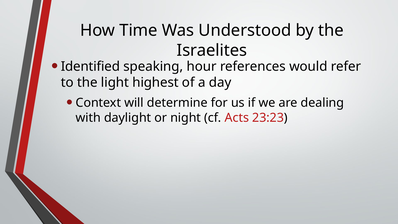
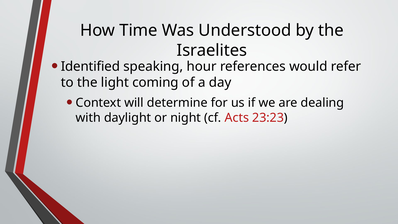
highest: highest -> coming
